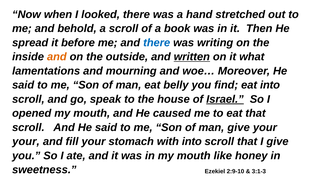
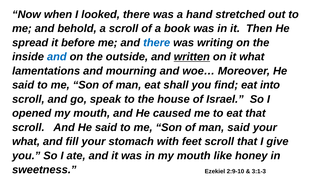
and at (57, 57) colour: orange -> blue
belly: belly -> shall
Israel underline: present -> none
man give: give -> said
your at (26, 142): your -> what
with into: into -> feet
